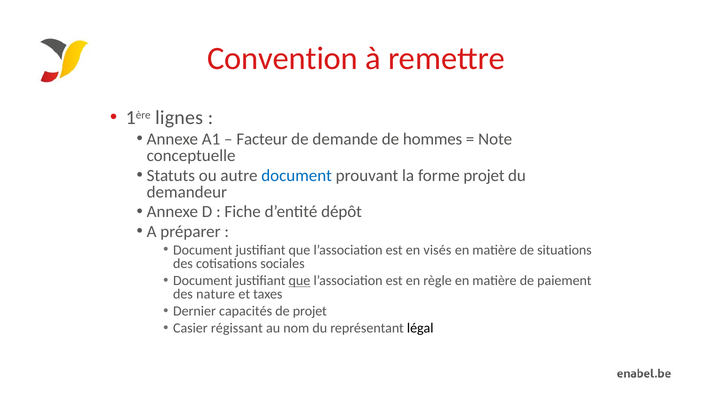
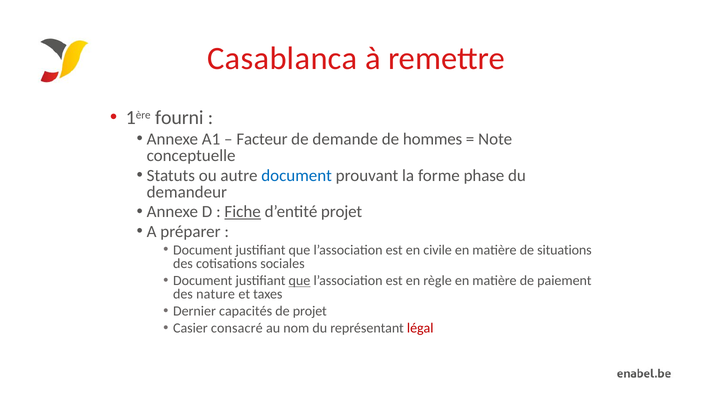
Convention: Convention -> Casablanca
lignes: lignes -> fourni
forme projet: projet -> phase
Fiche underline: none -> present
d’entité dépôt: dépôt -> projet
visés: visés -> civile
régissant: régissant -> consacré
légal colour: black -> red
